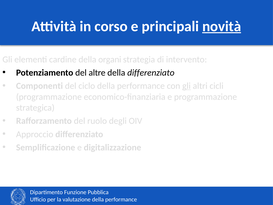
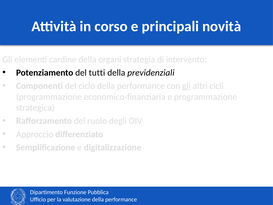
novità underline: present -> none
altre: altre -> tutti
della differenziato: differenziato -> previdenziali
